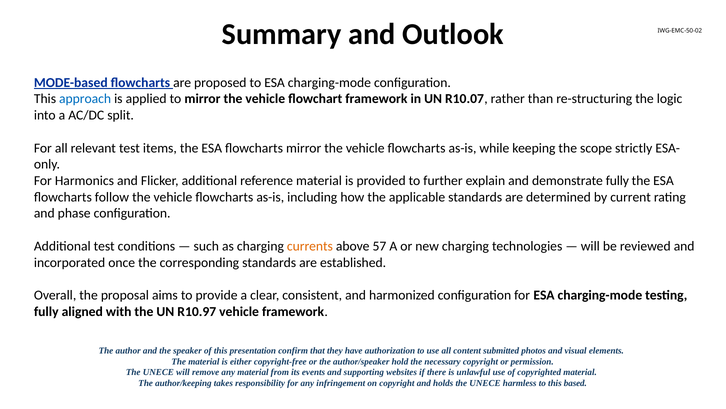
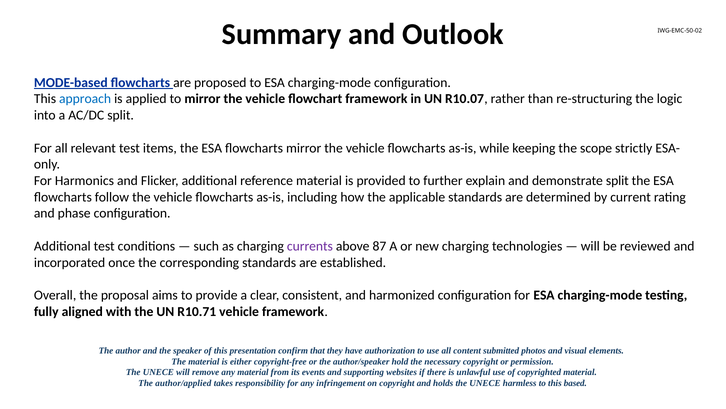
demonstrate fully: fully -> split
currents colour: orange -> purple
57: 57 -> 87
R10.97: R10.97 -> R10.71
author/keeping: author/keeping -> author/applied
